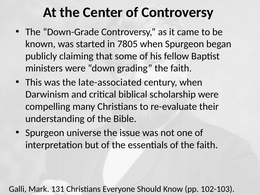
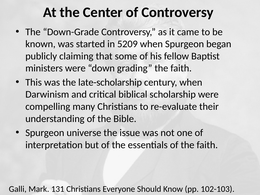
7805: 7805 -> 5209
late-associated: late-associated -> late-scholarship
